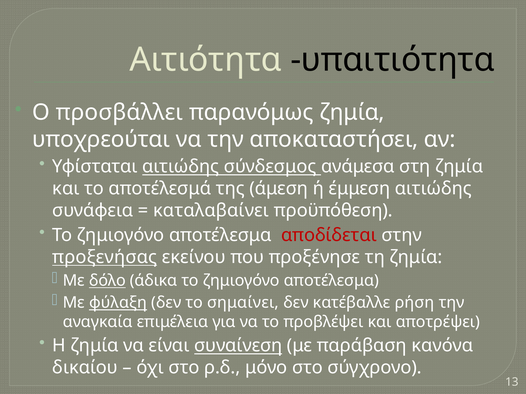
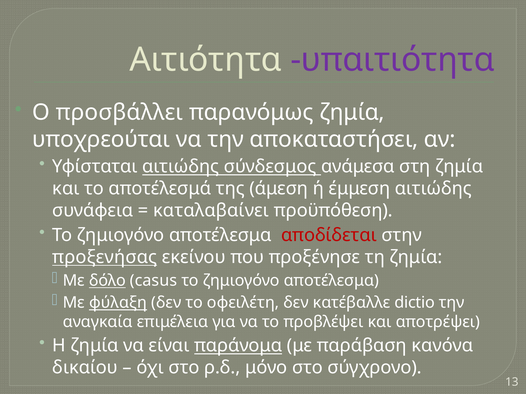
υπαιτιότητα colour: black -> purple
άδικα: άδικα -> casus
σημαίνει: σημαίνει -> οφειλέτη
ρήση: ρήση -> dictio
συναίνεση: συναίνεση -> παράνομα
